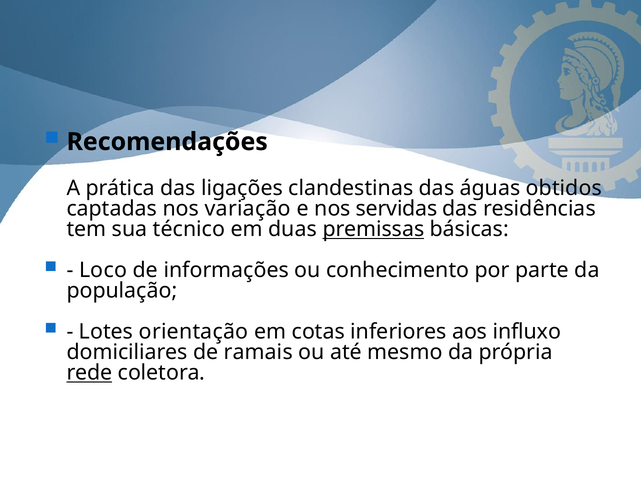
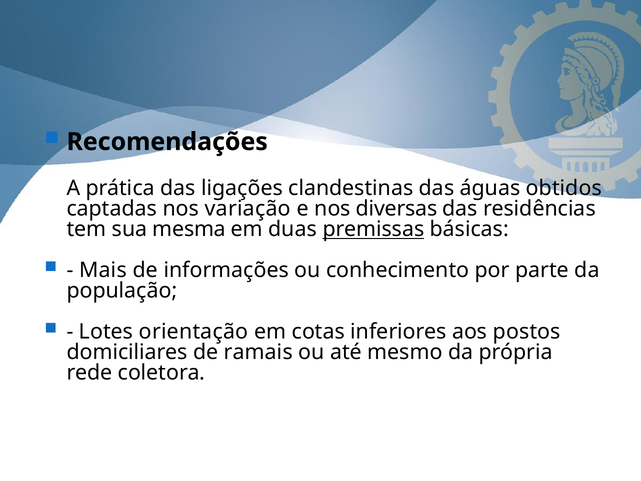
servidas: servidas -> diversas
técnico: técnico -> mesma
Loco: Loco -> Mais
influxo: influxo -> postos
rede underline: present -> none
